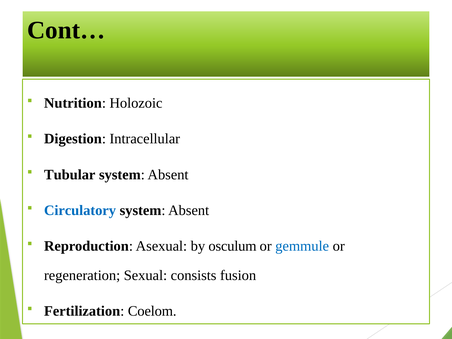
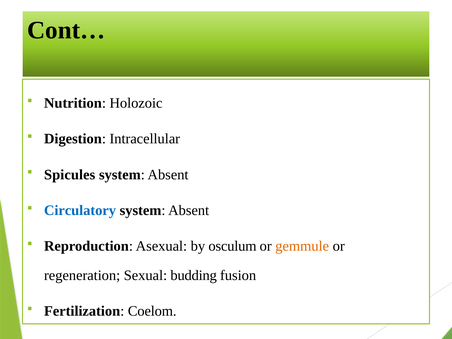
Tubular: Tubular -> Spicules
gemmule colour: blue -> orange
consists: consists -> budding
